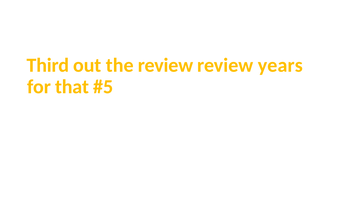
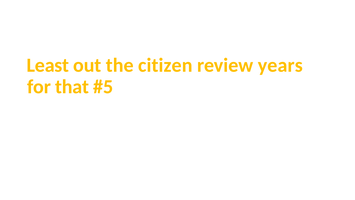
Third: Third -> Least
the review: review -> citizen
